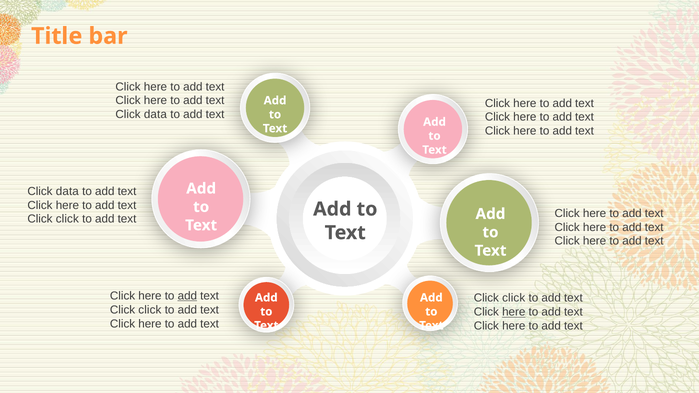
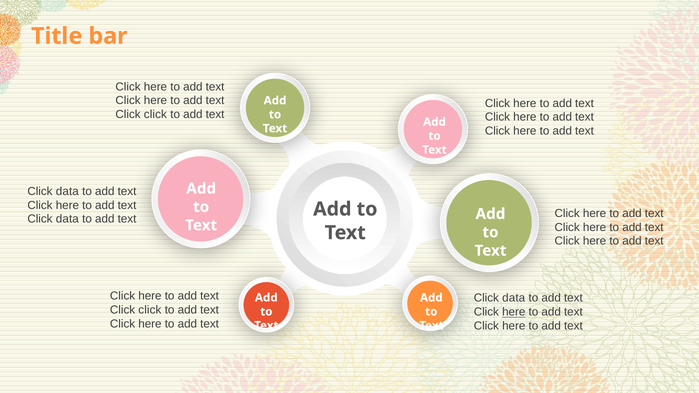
data at (155, 115): data -> click
click at (67, 219): click -> data
add at (187, 296) underline: present -> none
click at (514, 298): click -> data
